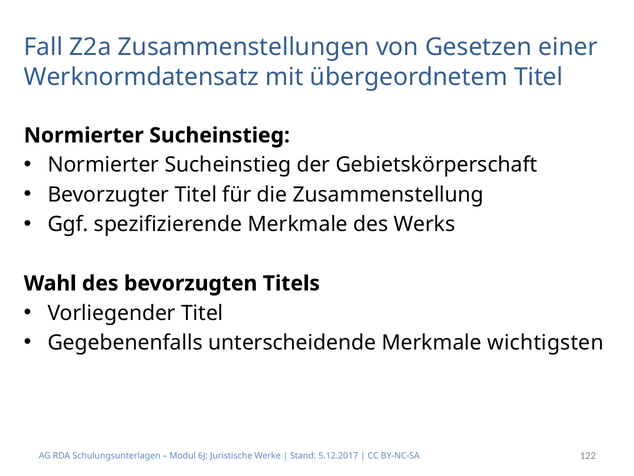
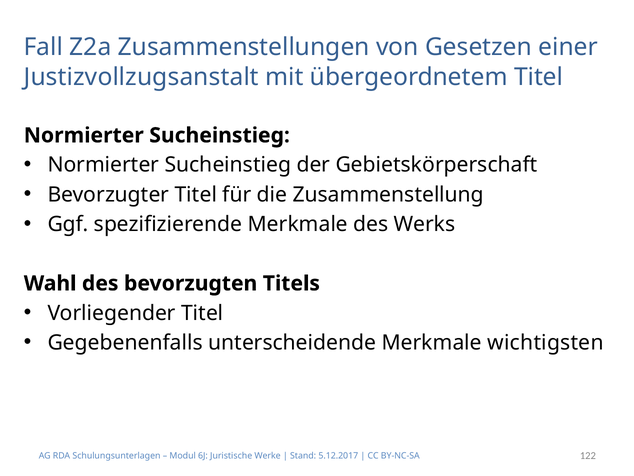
Werknormdatensatz: Werknormdatensatz -> Justizvollzugsanstalt
